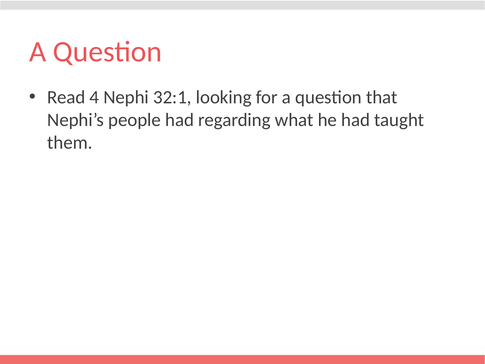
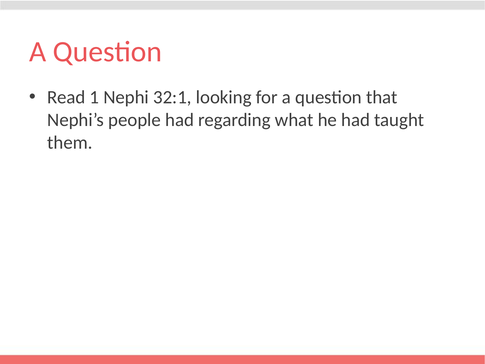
4: 4 -> 1
